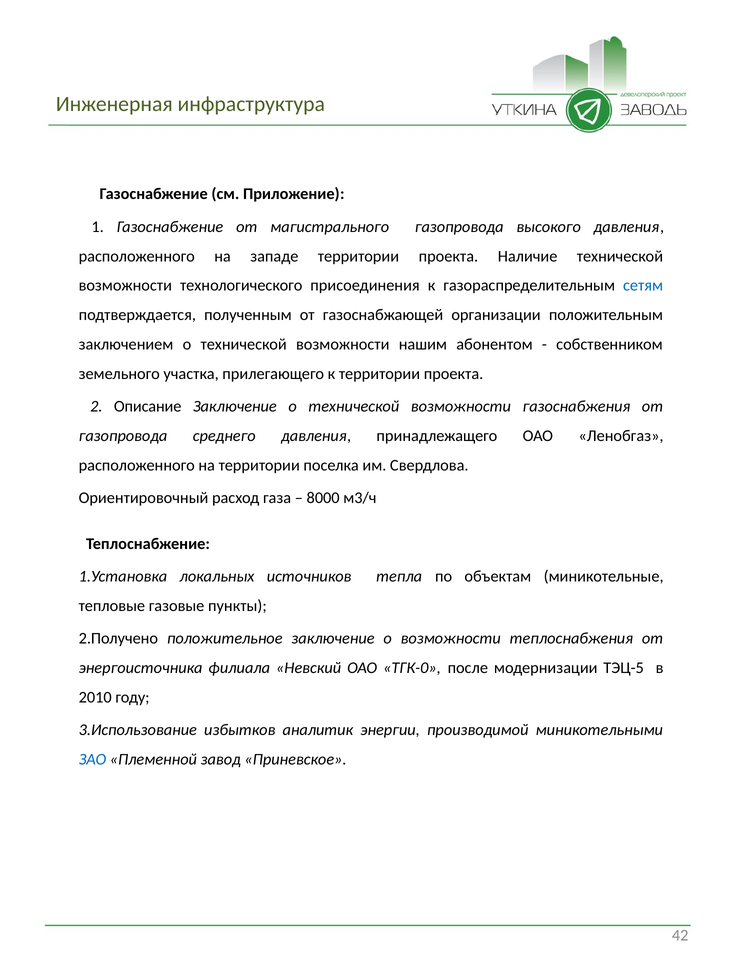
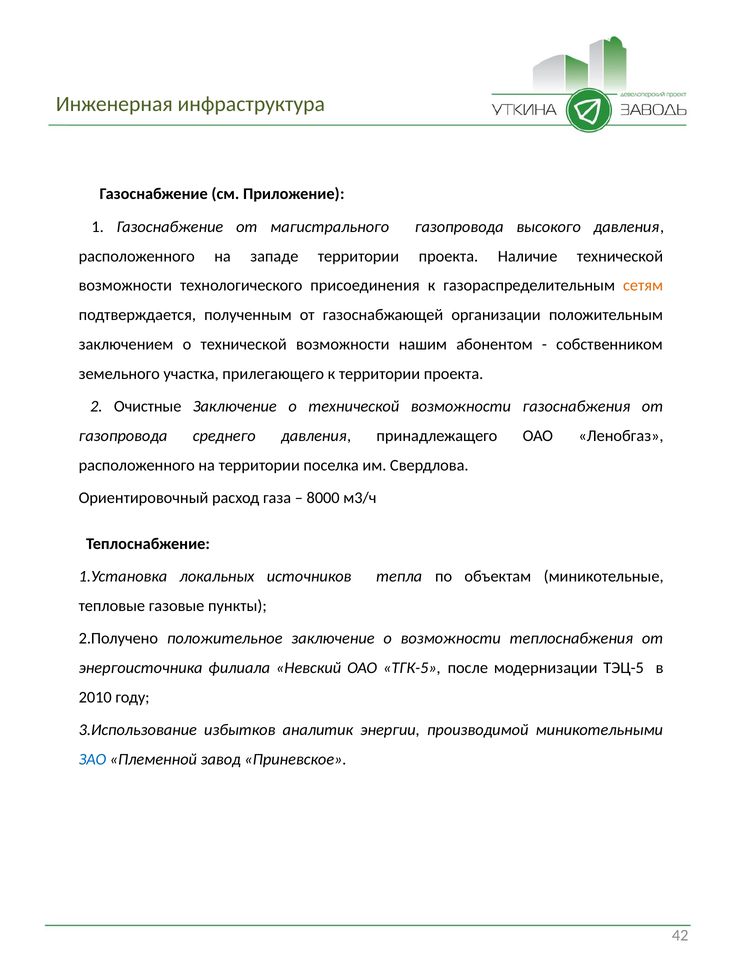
сетям colour: blue -> orange
Описание: Описание -> Очистные
ТГК-0: ТГК-0 -> ТГК-5
